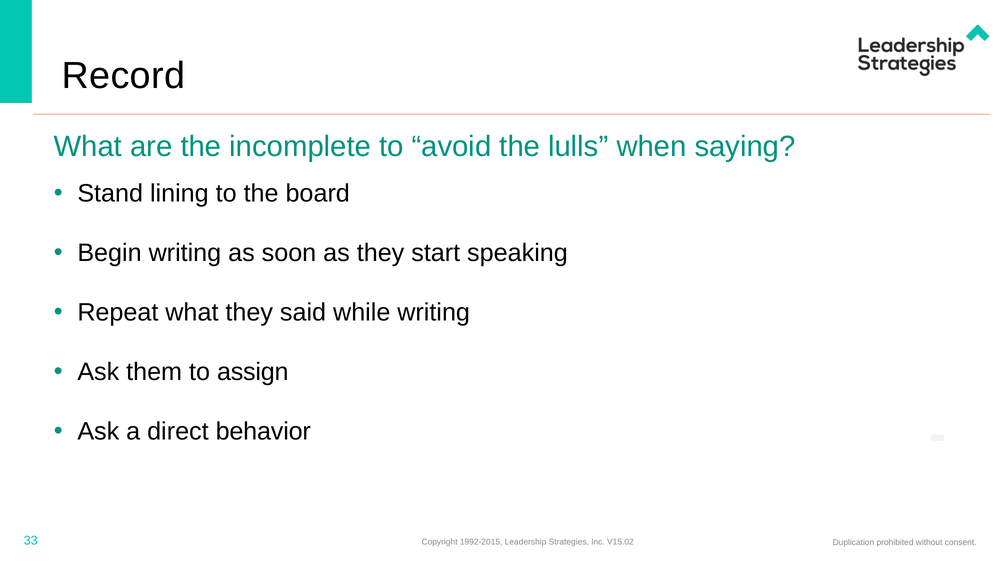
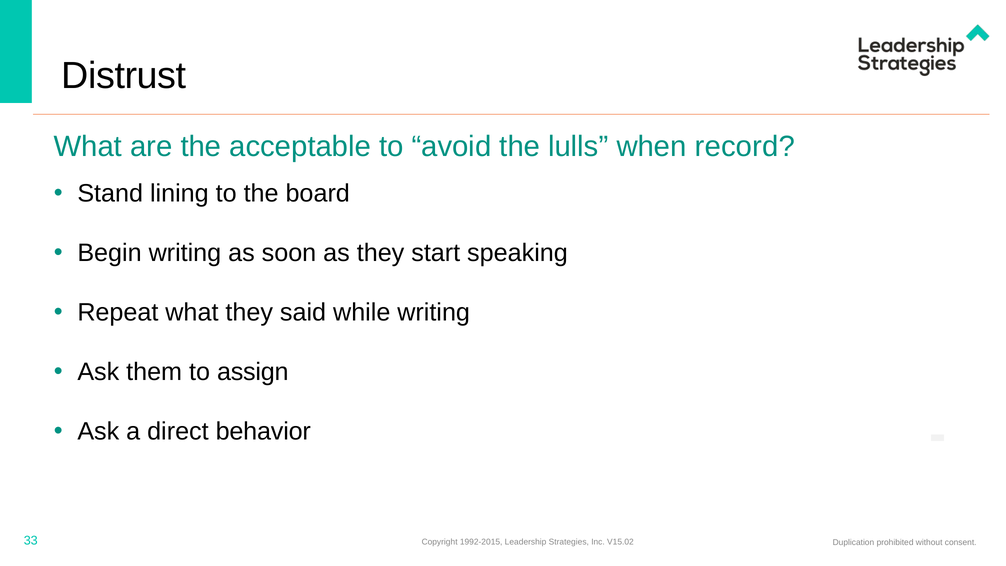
Record: Record -> Distrust
incomplete: incomplete -> acceptable
saying: saying -> record
